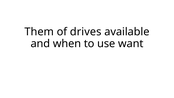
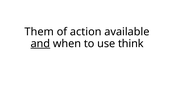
drives: drives -> action
and underline: none -> present
want: want -> think
